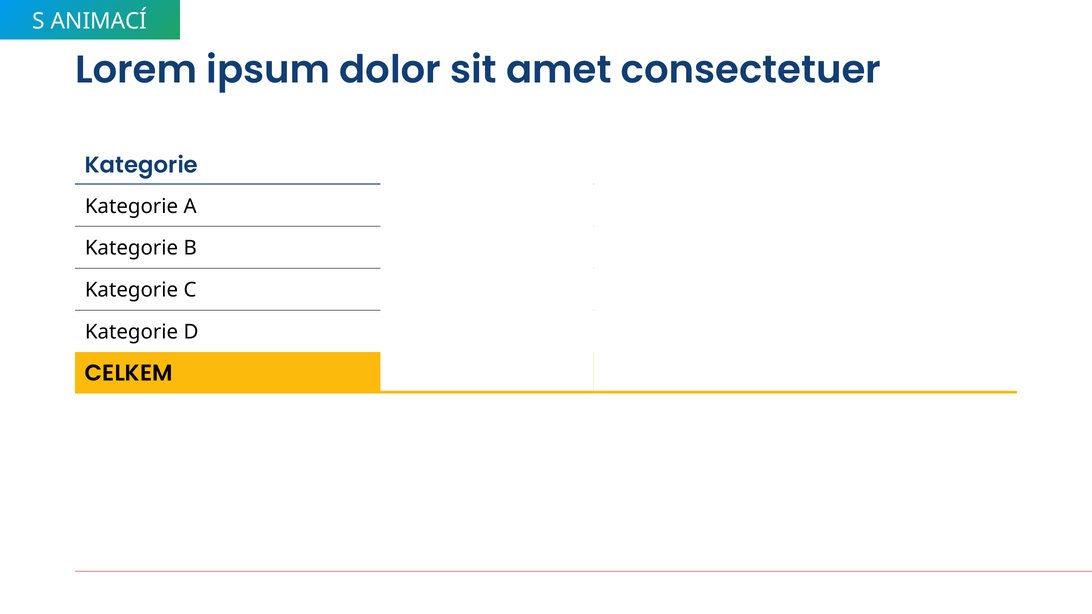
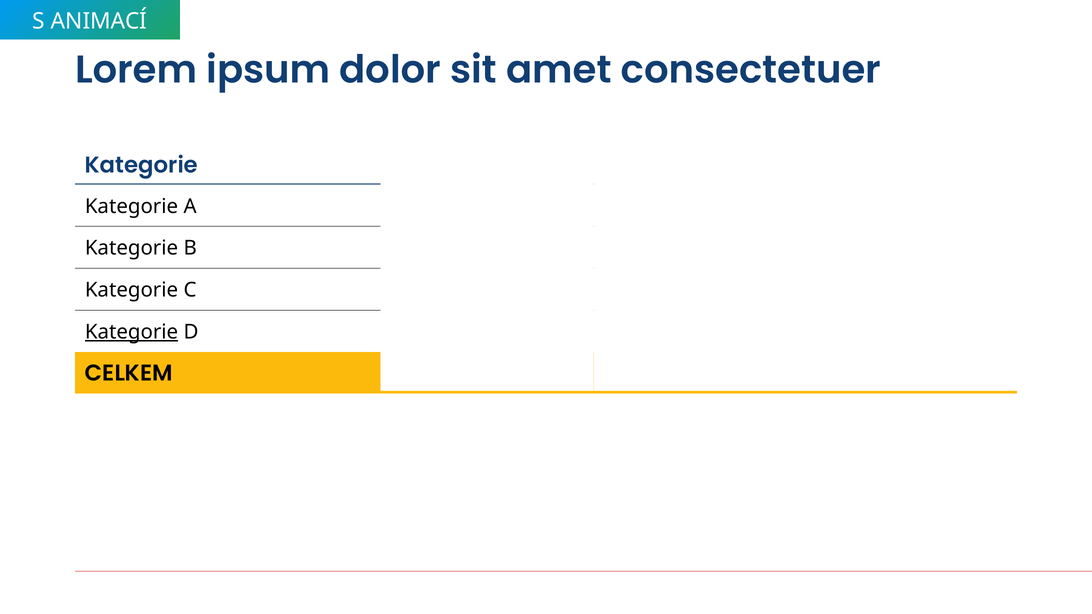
Kategorie at (132, 332) underline: none -> present
